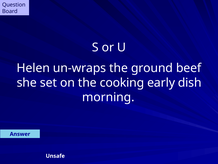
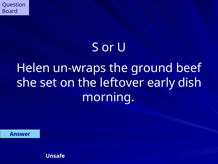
cooking: cooking -> leftover
